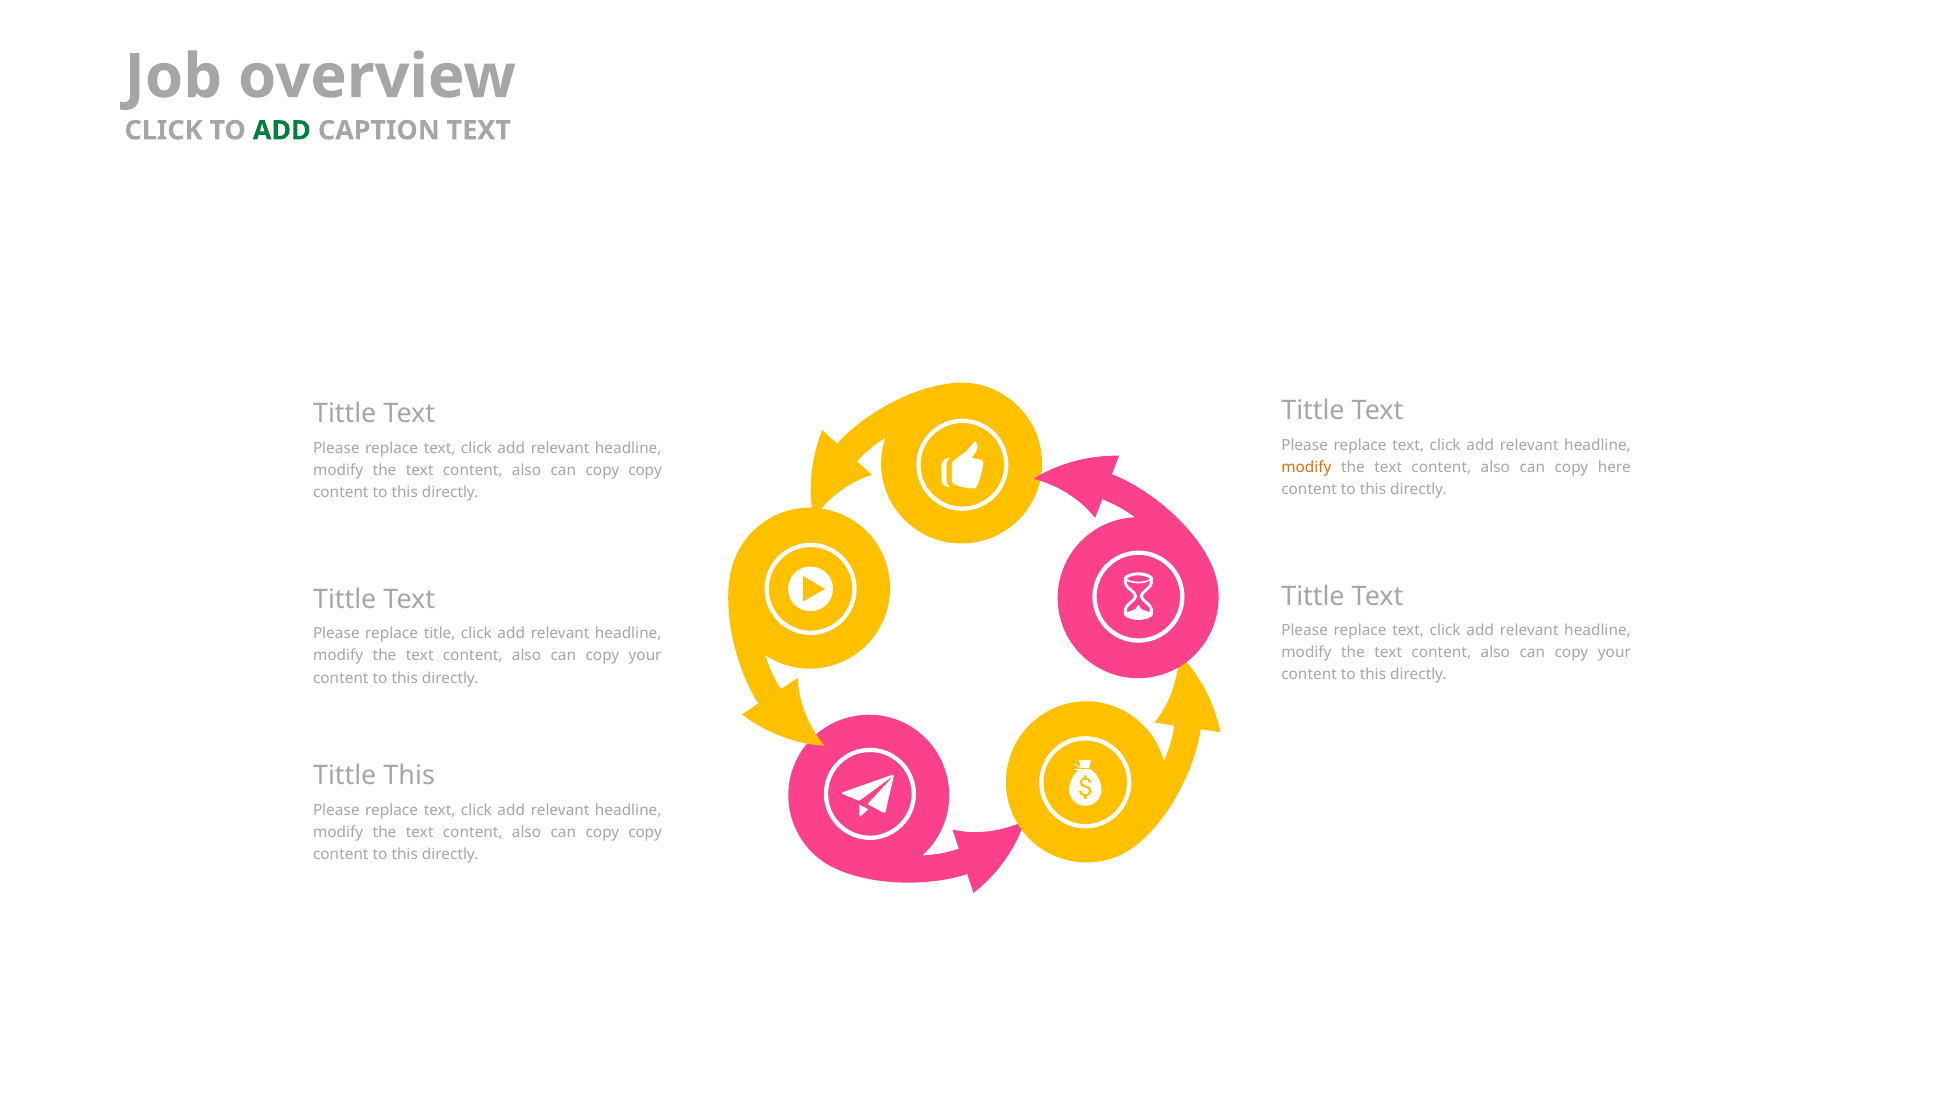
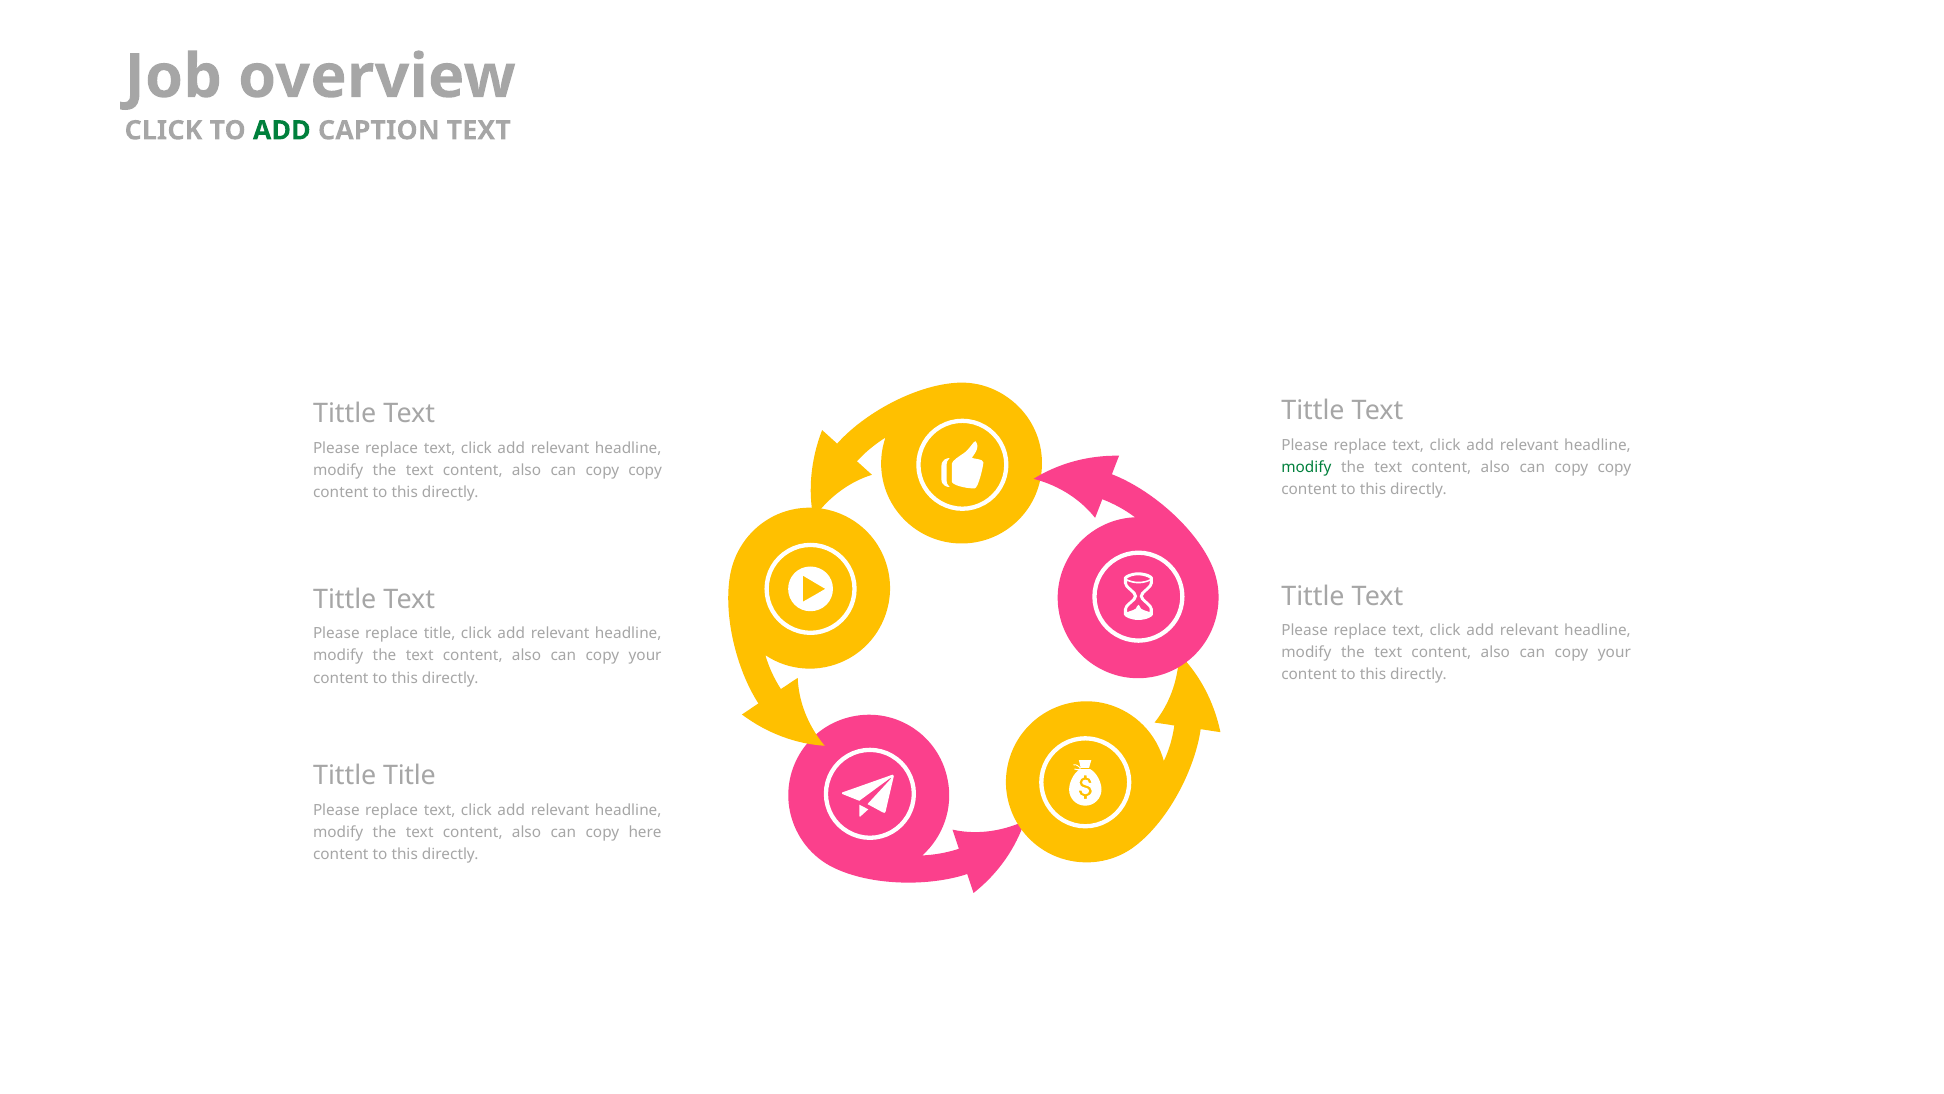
modify at (1306, 467) colour: orange -> green
here at (1614, 467): here -> copy
Tittle This: This -> Title
copy at (645, 832): copy -> here
